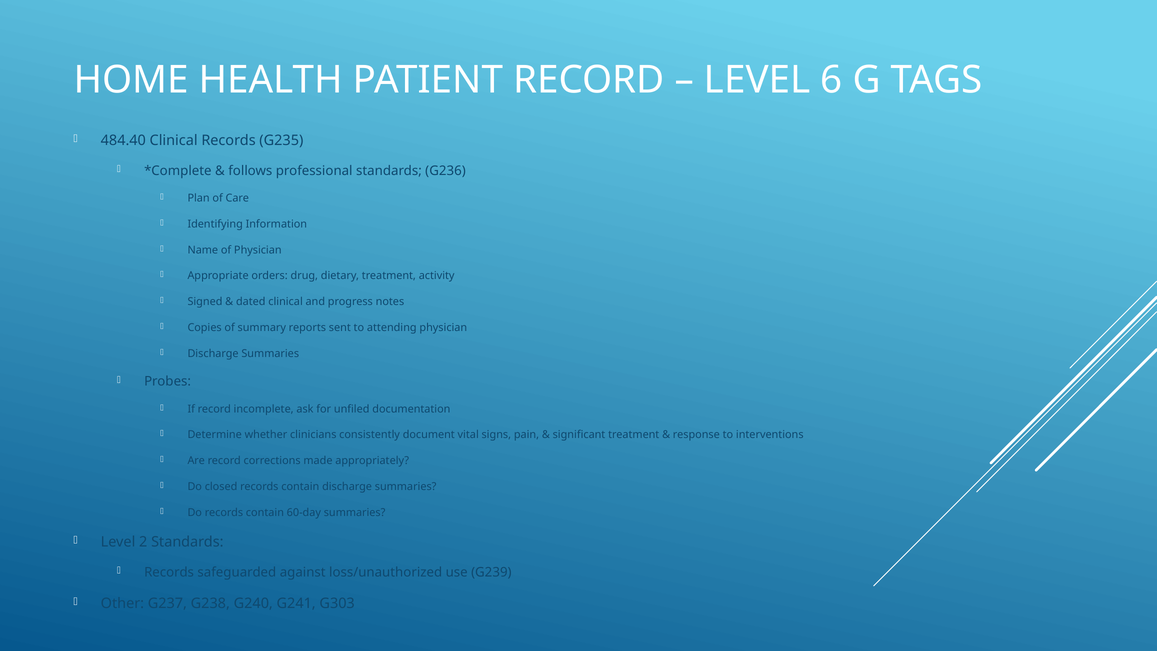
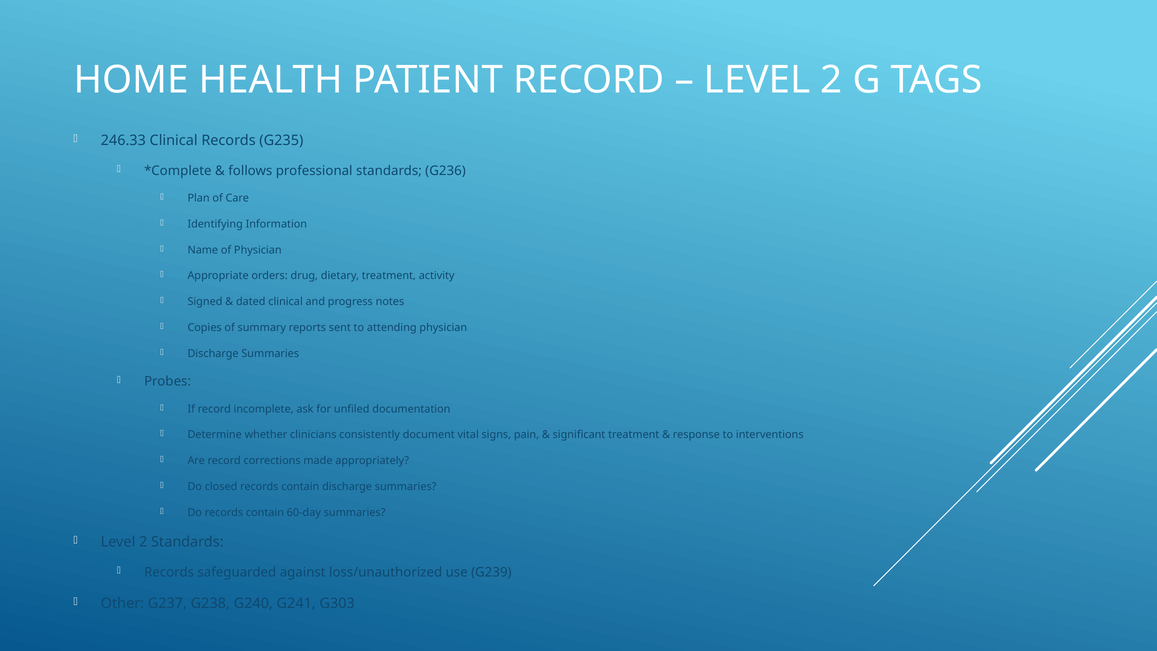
6 at (831, 80): 6 -> 2
484.40: 484.40 -> 246.33
